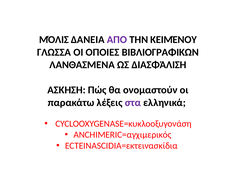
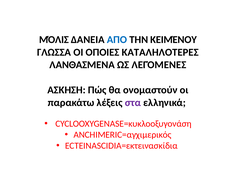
ΑΠΟ colour: purple -> blue
ΒΙΒΛΙΟΓΡΑΦΙΚΩΝ: ΒΙΒΛΙΟΓΡΑΦΙΚΩΝ -> ΚΑΤΑΛΗΛΟΤΕΡΕΣ
ΔΙΑΣΦΆΛΙΣΗ: ΔΙΑΣΦΆΛΙΣΗ -> ΛΕΓΌΜΕΝΕΣ
